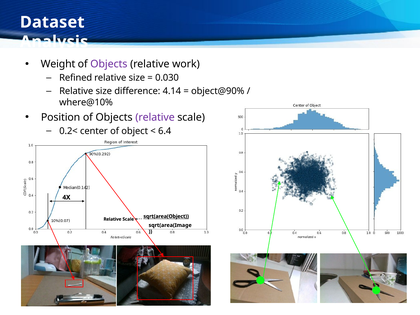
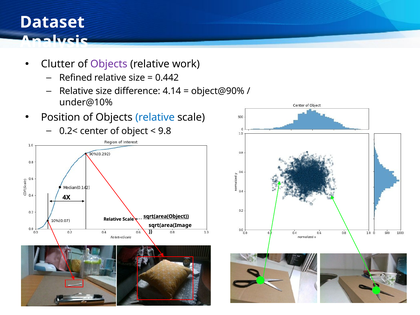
Weight: Weight -> Clutter
0.030: 0.030 -> 0.442
where@10%: where@10% -> under@10%
relative at (155, 117) colour: purple -> blue
6.4: 6.4 -> 9.8
